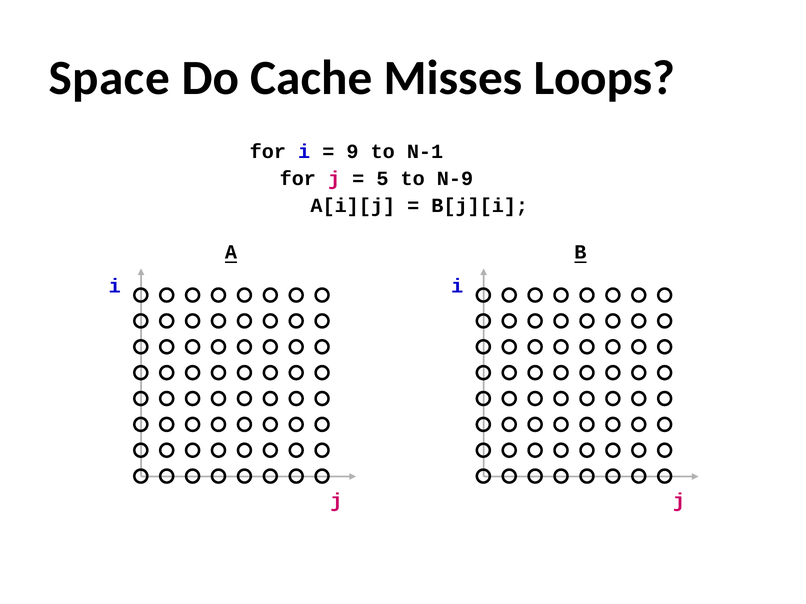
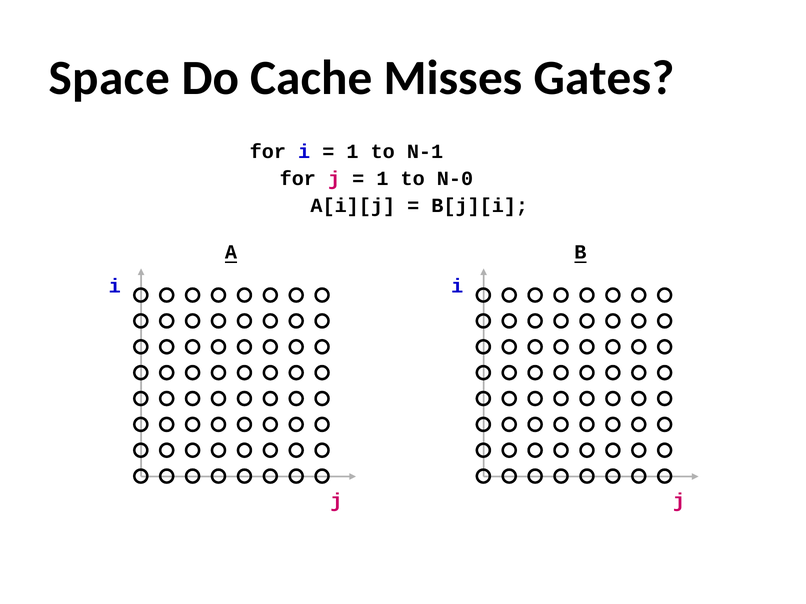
Loops: Loops -> Gates
9 at (352, 152): 9 -> 1
5 at (382, 179): 5 -> 1
N-9: N-9 -> N-0
